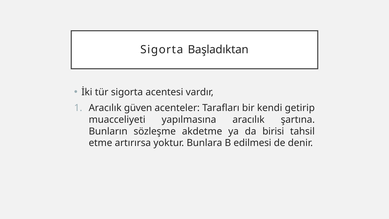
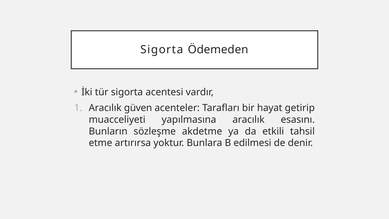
Başladıktan: Başladıktan -> Ödemeden
kendi: kendi -> hayat
şartına: şartına -> esasını
birisi: birisi -> etkili
